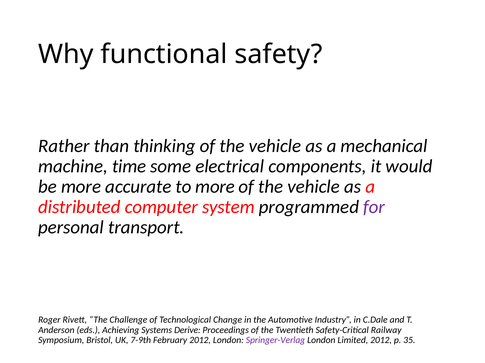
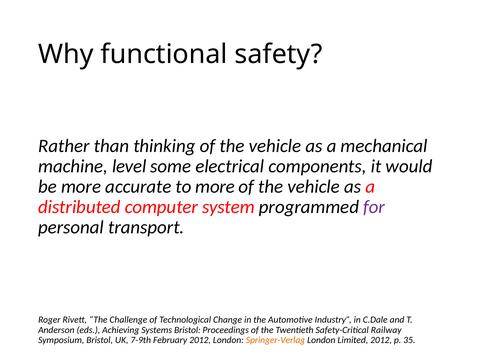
time: time -> level
Systems Derive: Derive -> Bristol
Springer-Verlag colour: purple -> orange
